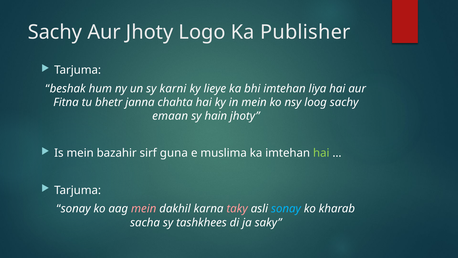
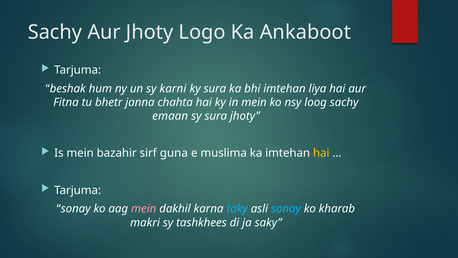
Publisher: Publisher -> Ankaboot
ky lieye: lieye -> sura
sy hain: hain -> sura
hai at (321, 153) colour: light green -> yellow
taky colour: pink -> light blue
sacha: sacha -> makri
